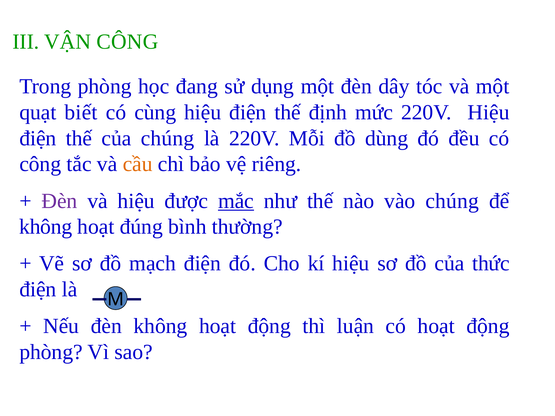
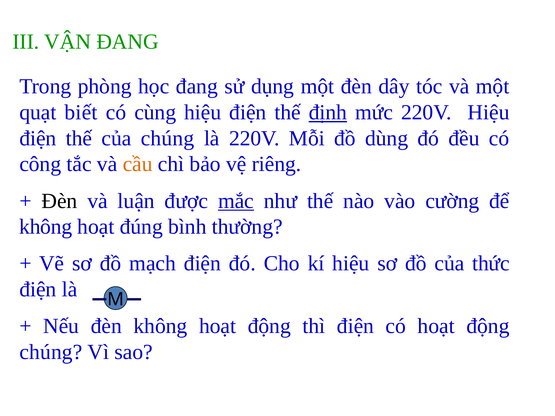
VẬN CÔNG: CÔNG -> ĐANG
định underline: none -> present
Đèn at (59, 201) colour: purple -> black
và hiệu: hiệu -> luận
vào chúng: chúng -> cường
thì luận: luận -> điện
phòng at (51, 352): phòng -> chúng
